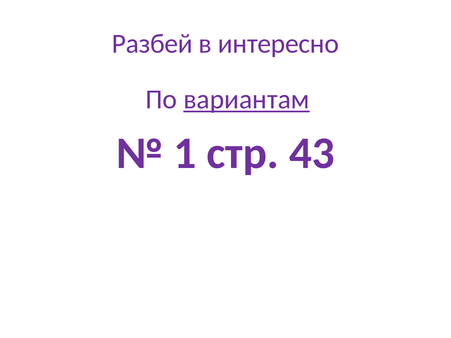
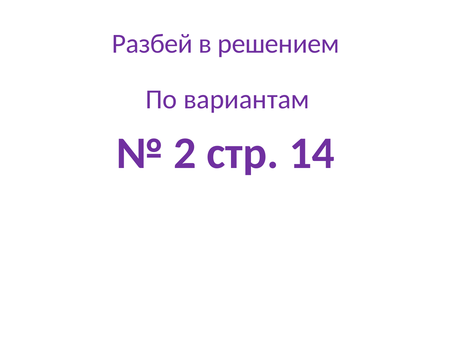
интересно: интересно -> решением
вариантам underline: present -> none
1: 1 -> 2
43: 43 -> 14
